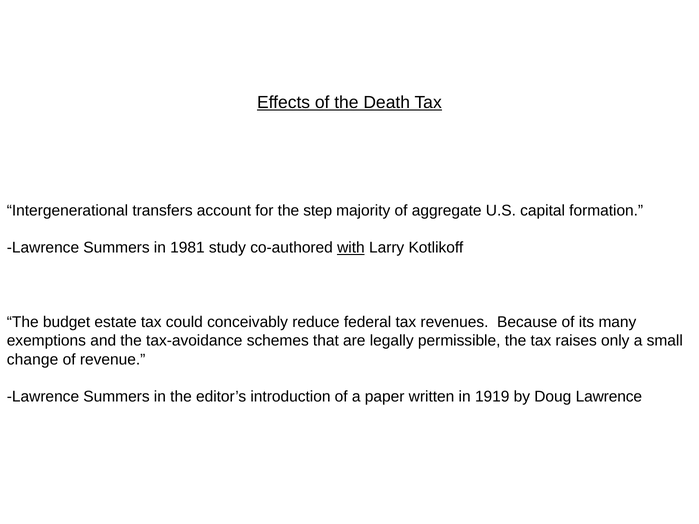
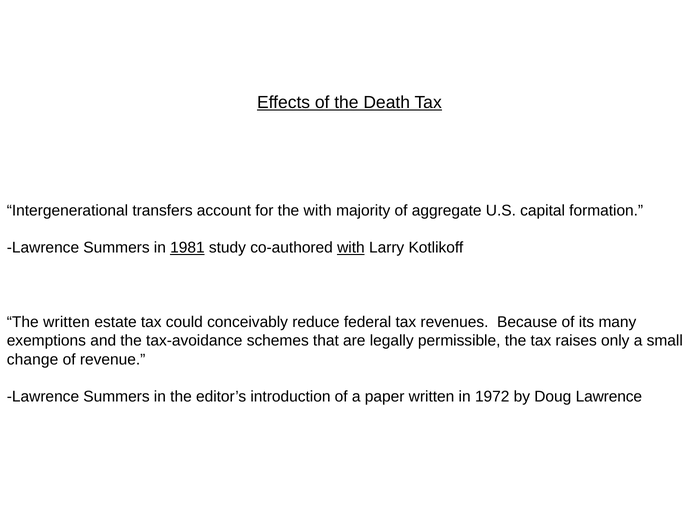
the step: step -> with
1981 underline: none -> present
The budget: budget -> written
1919: 1919 -> 1972
